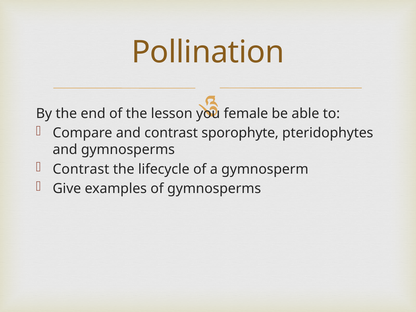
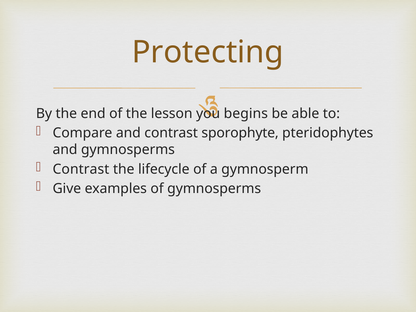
Pollination: Pollination -> Protecting
female: female -> begins
